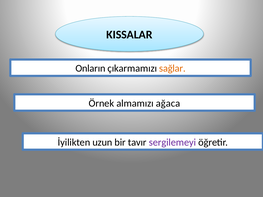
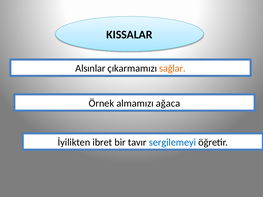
Onların: Onların -> Alsınlar
uzun: uzun -> ibret
sergilemeyi colour: purple -> blue
